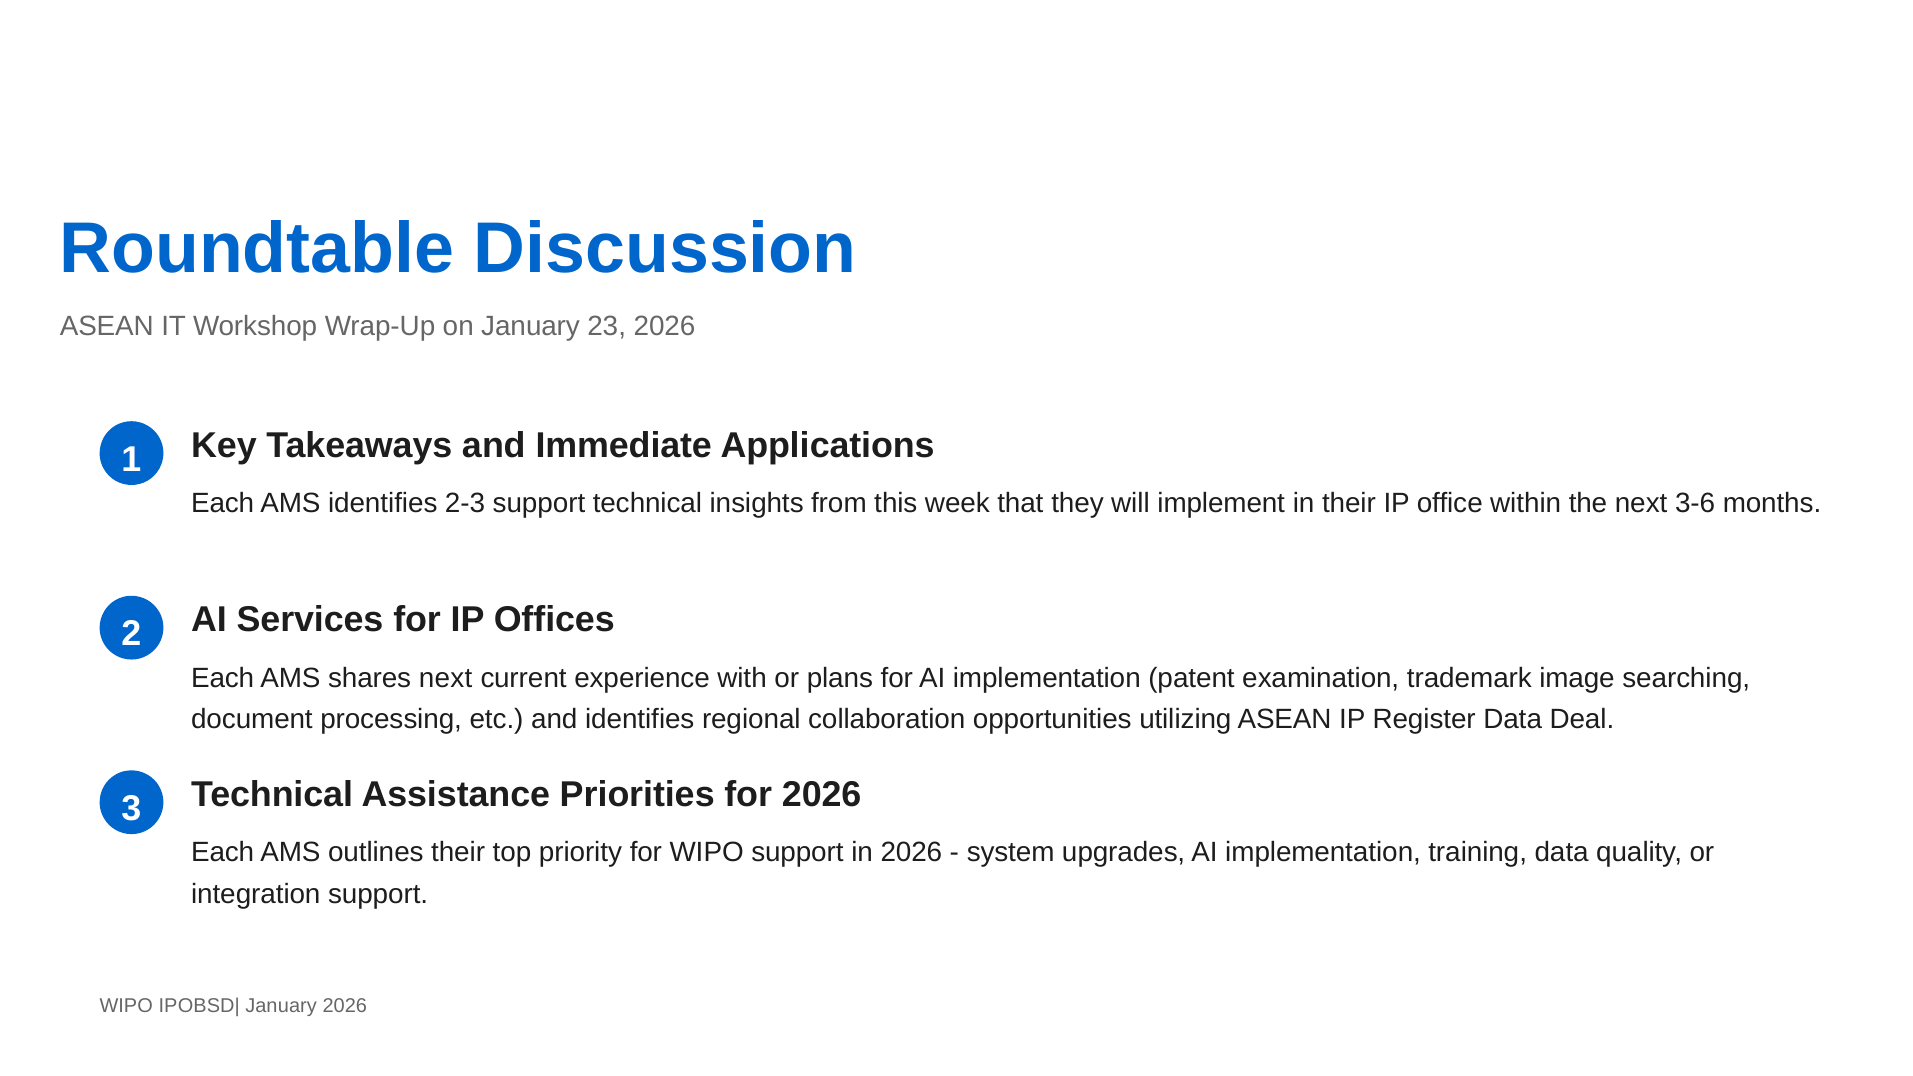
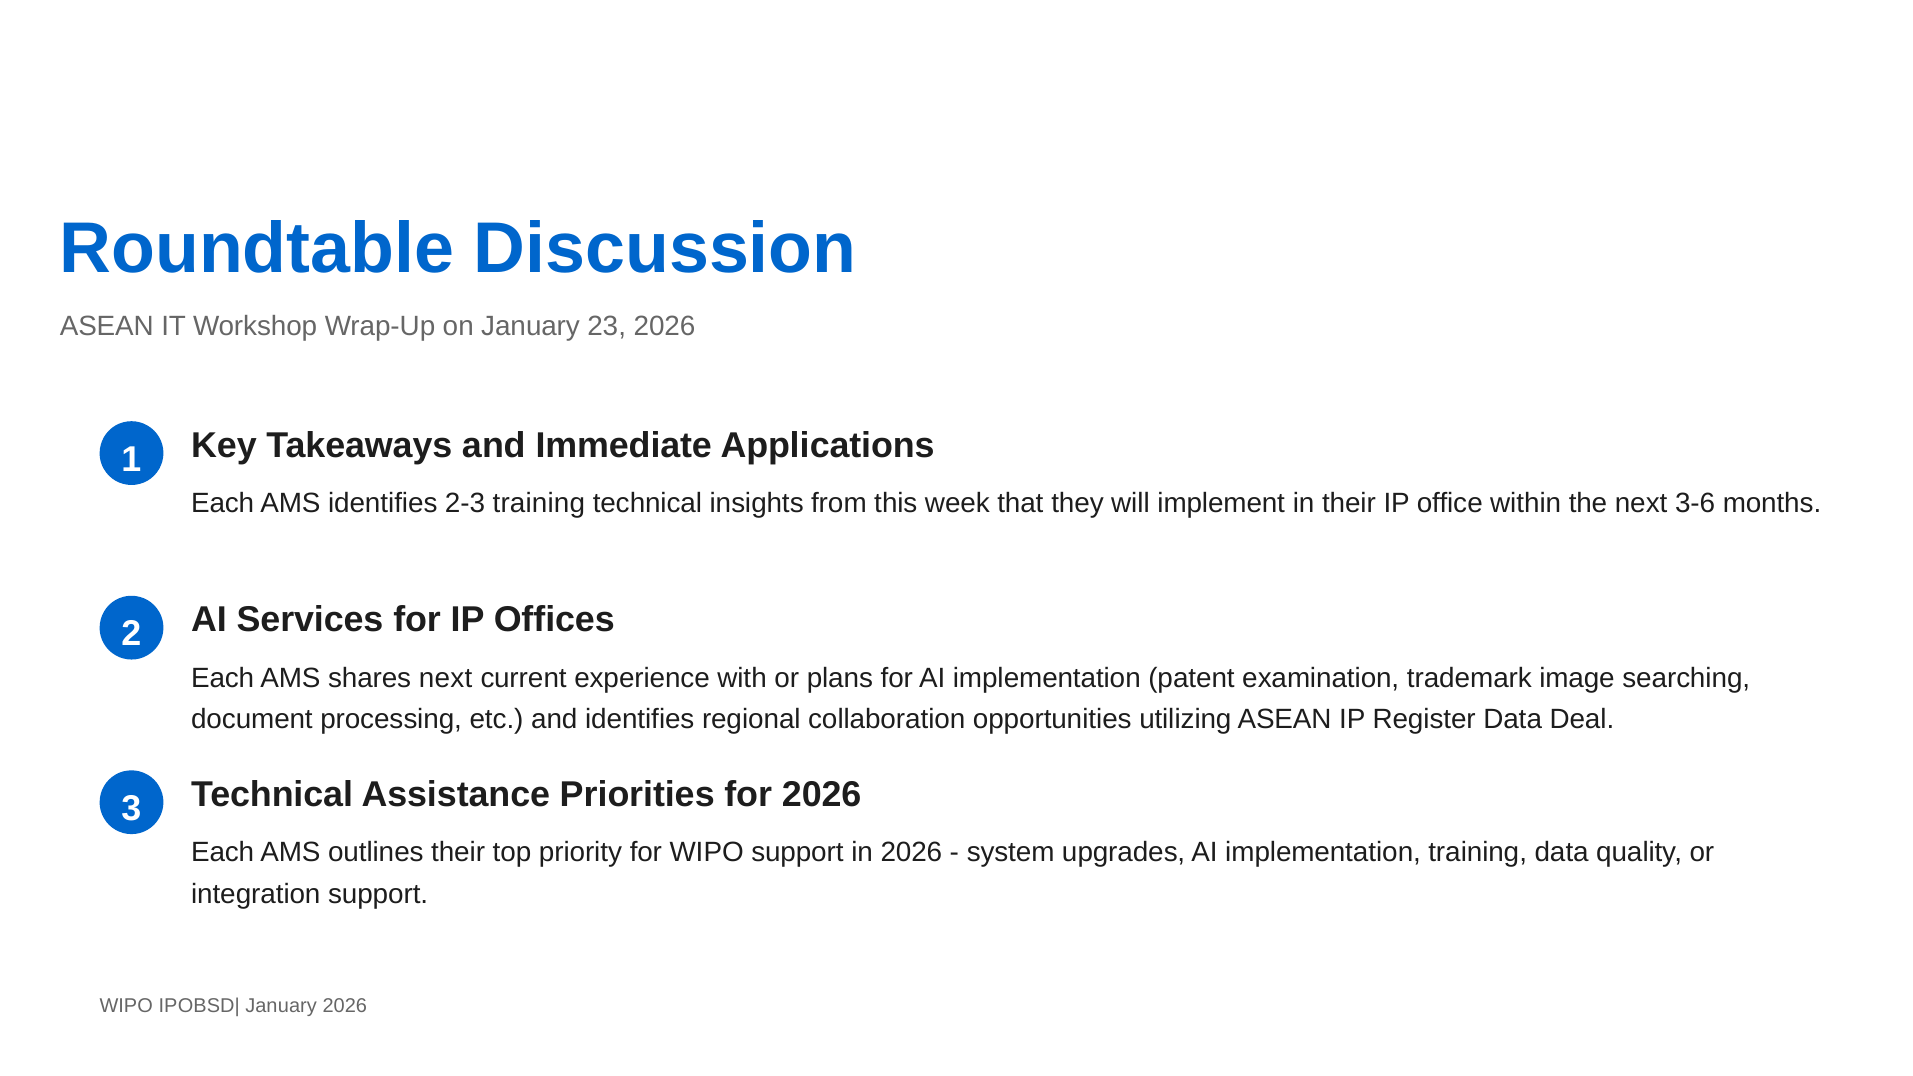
2-3 support: support -> training
